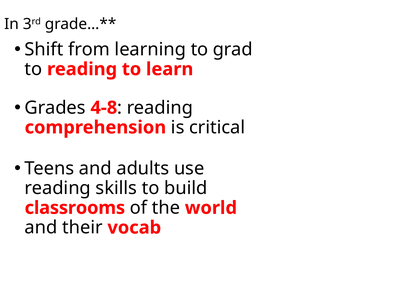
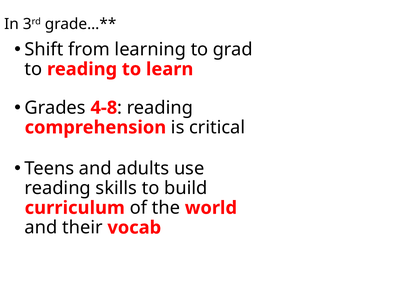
classrooms: classrooms -> curriculum
